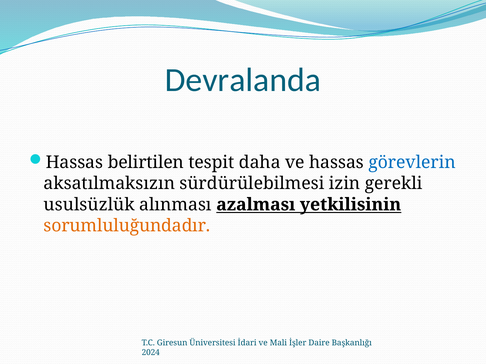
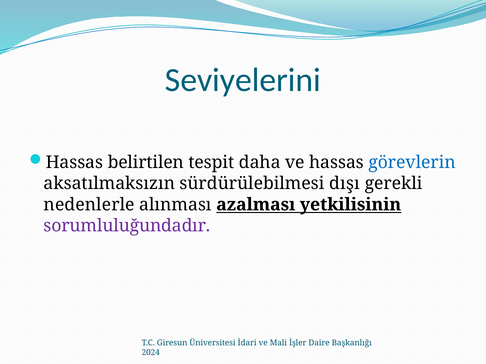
Devralanda: Devralanda -> Seviyelerini
izin: izin -> dışı
usulsüzlük: usulsüzlük -> nedenlerle
sorumluluğundadır colour: orange -> purple
